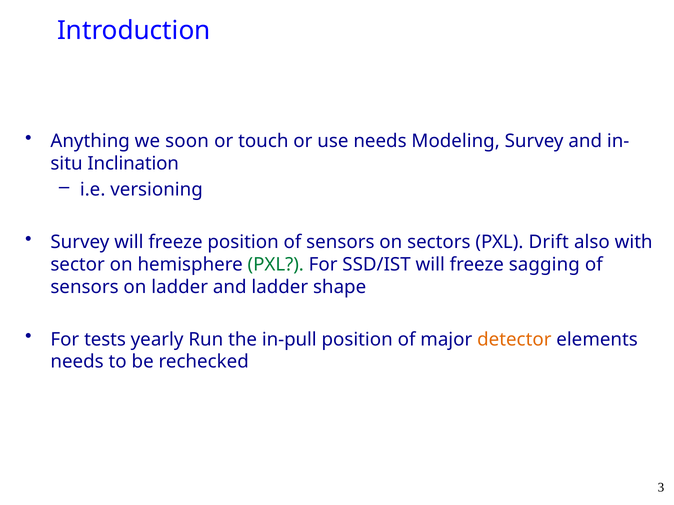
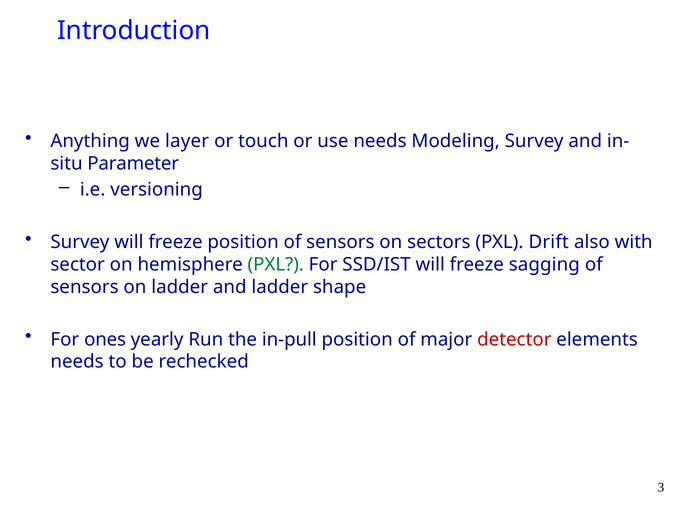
soon: soon -> layer
Inclination: Inclination -> Parameter
tests: tests -> ones
detector colour: orange -> red
